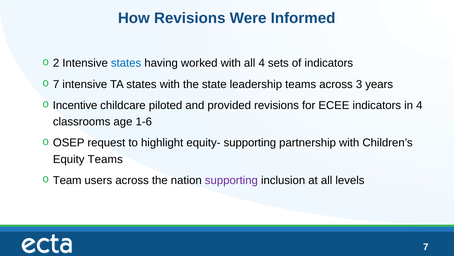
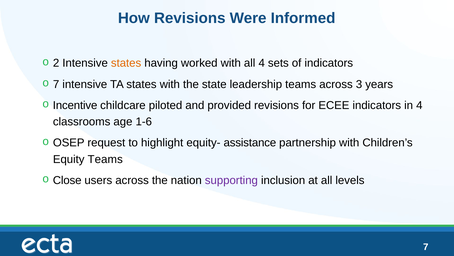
states at (126, 63) colour: blue -> orange
equity- supporting: supporting -> assistance
Team: Team -> Close
